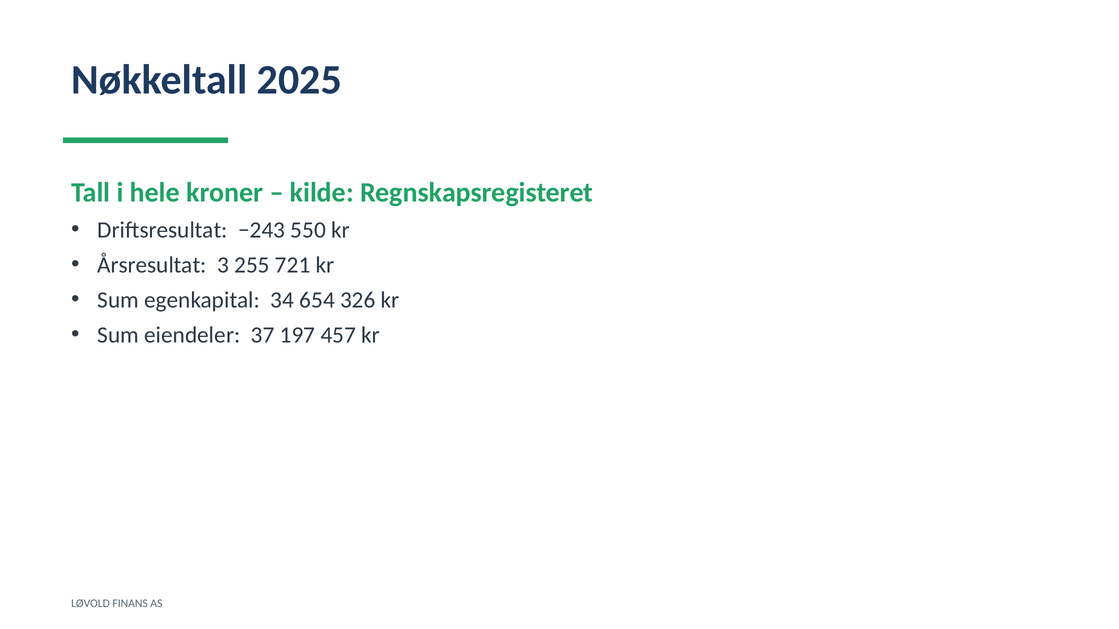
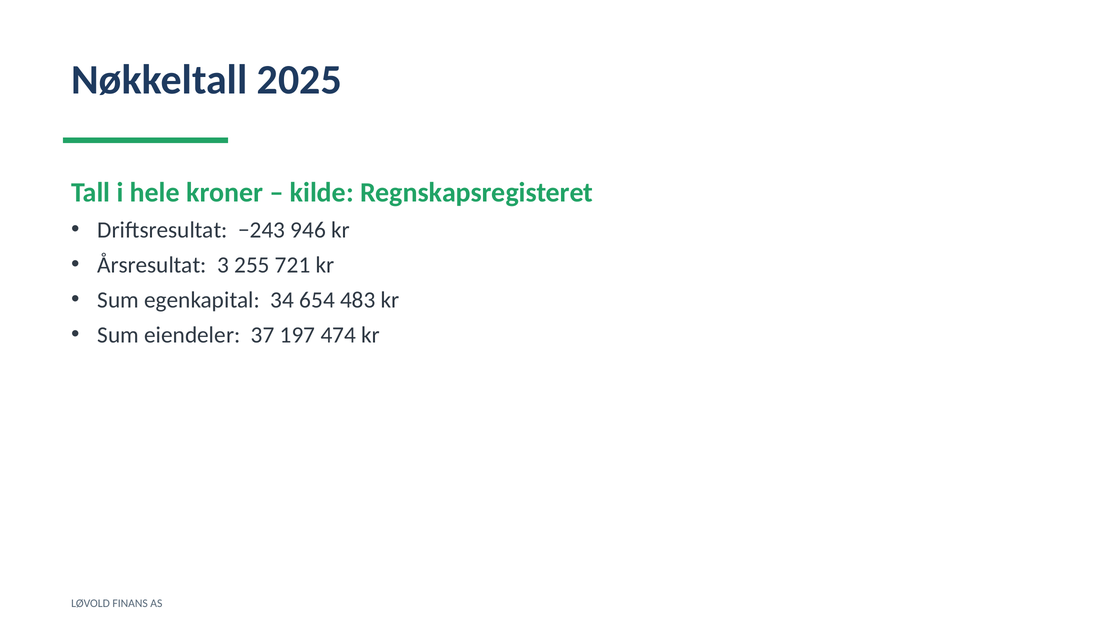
550: 550 -> 946
326: 326 -> 483
457: 457 -> 474
